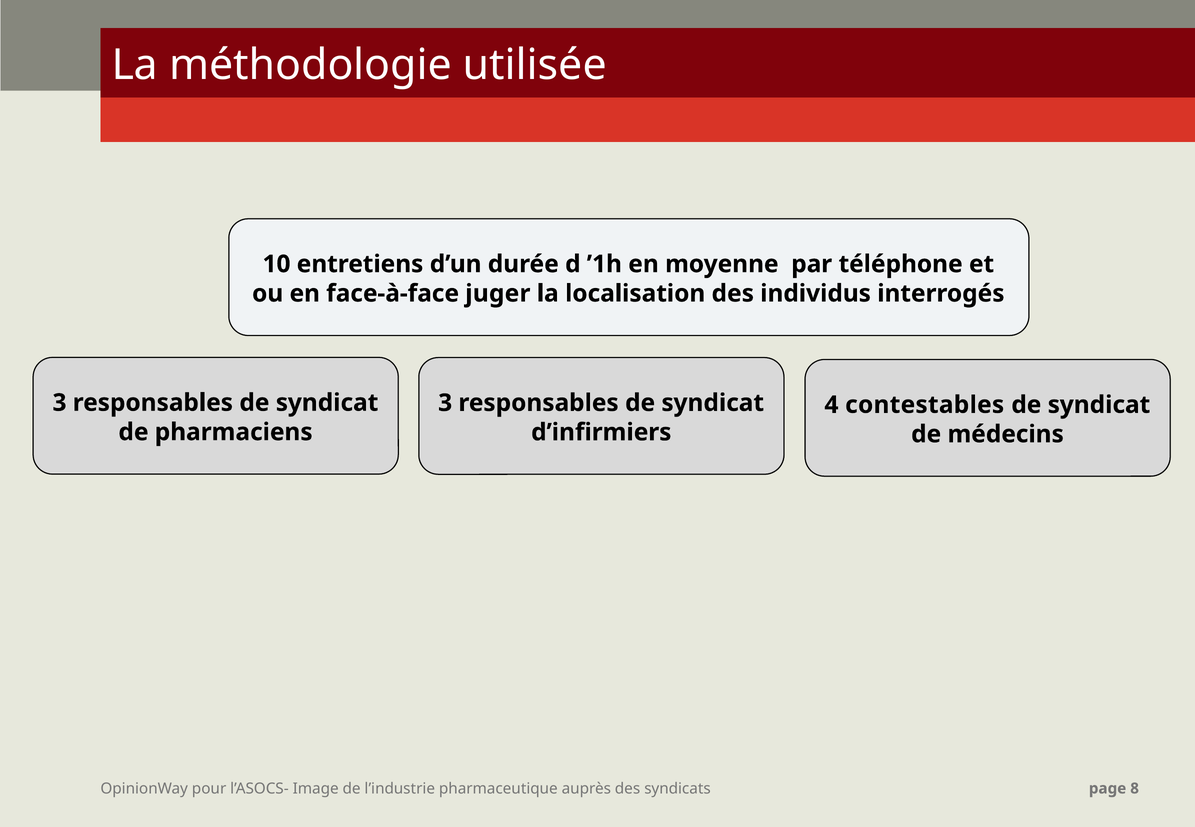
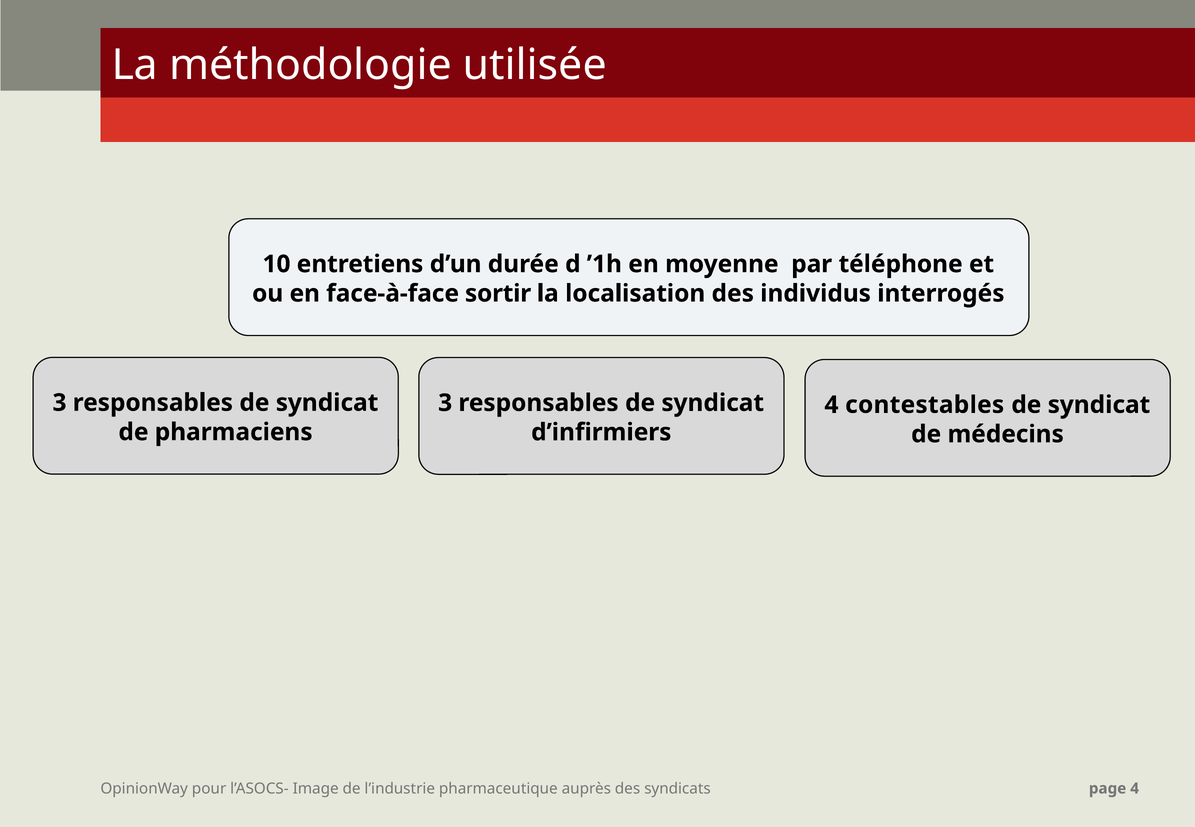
juger: juger -> sortir
8 at (1135, 789): 8 -> 4
